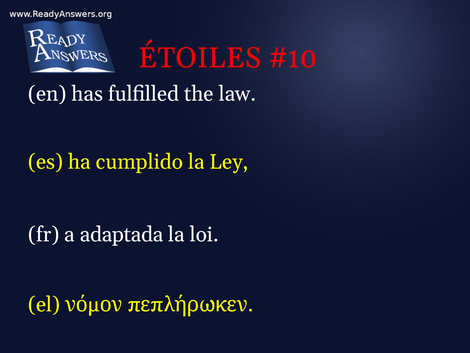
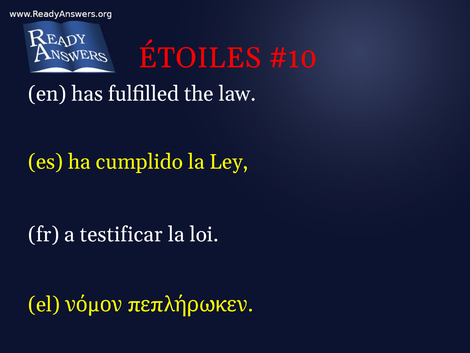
adaptada: adaptada -> testificar
